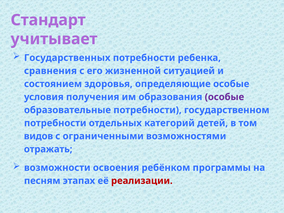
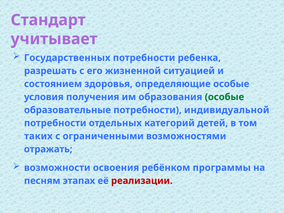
сравнения: сравнения -> разрешать
особые at (224, 97) colour: purple -> green
государственном: государственном -> индивидуальной
видов: видов -> таких
